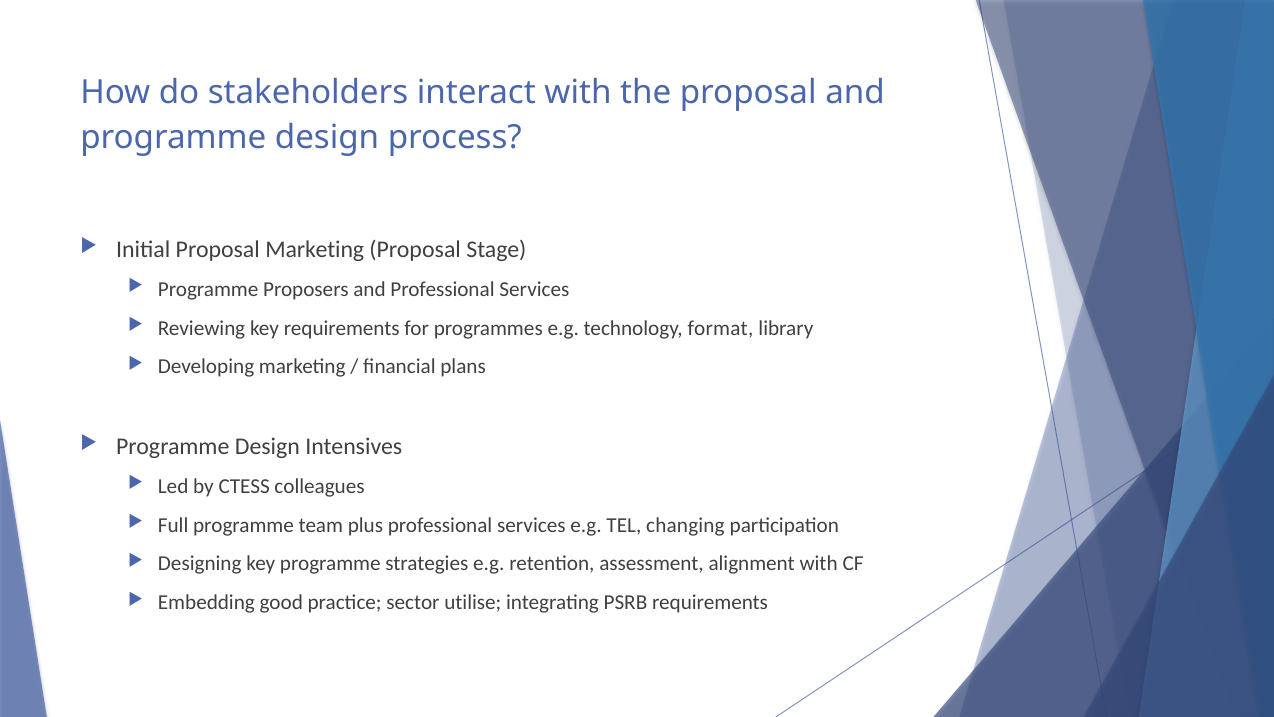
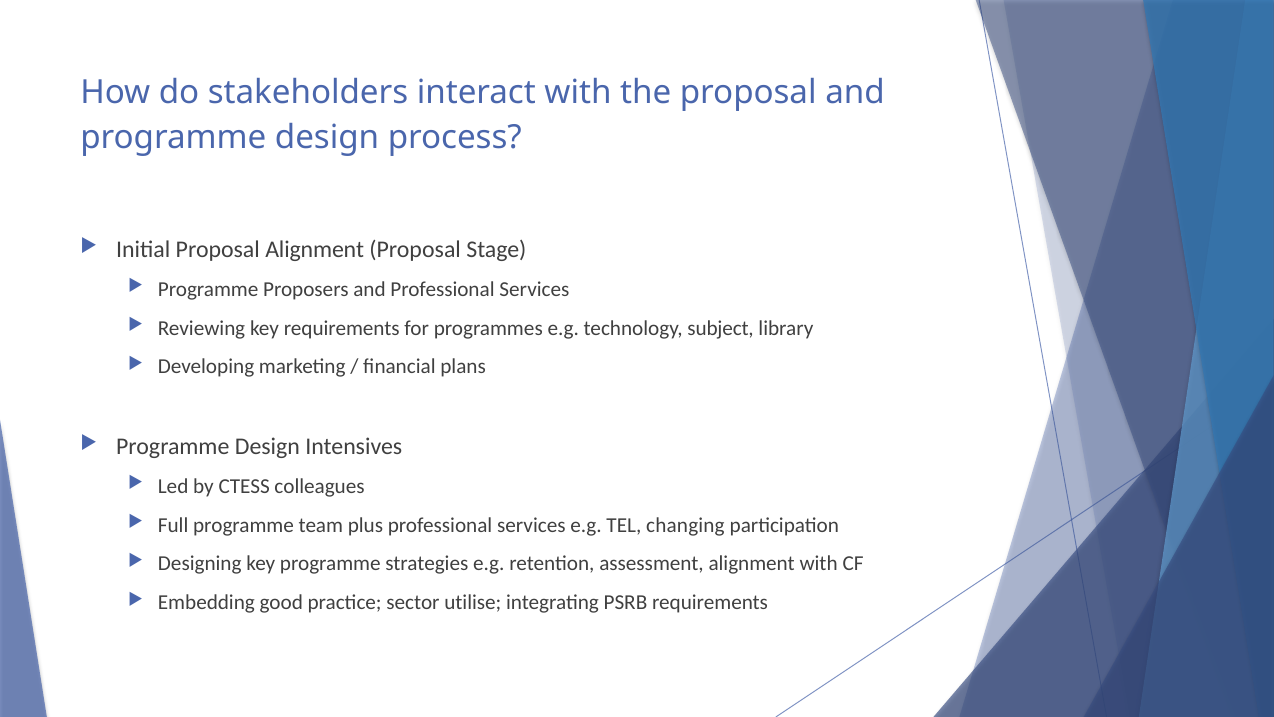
Proposal Marketing: Marketing -> Alignment
format: format -> subject
